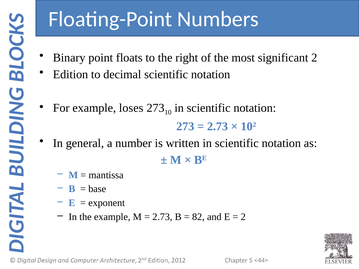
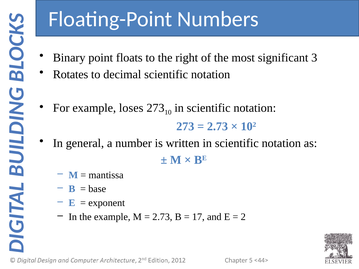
significant 2: 2 -> 3
Edition: Edition -> Rotates
82: 82 -> 17
